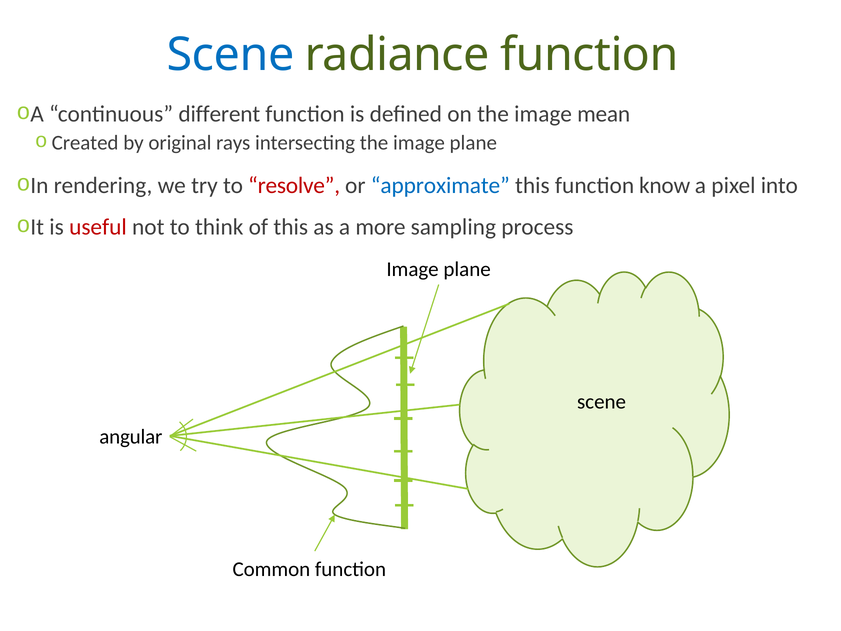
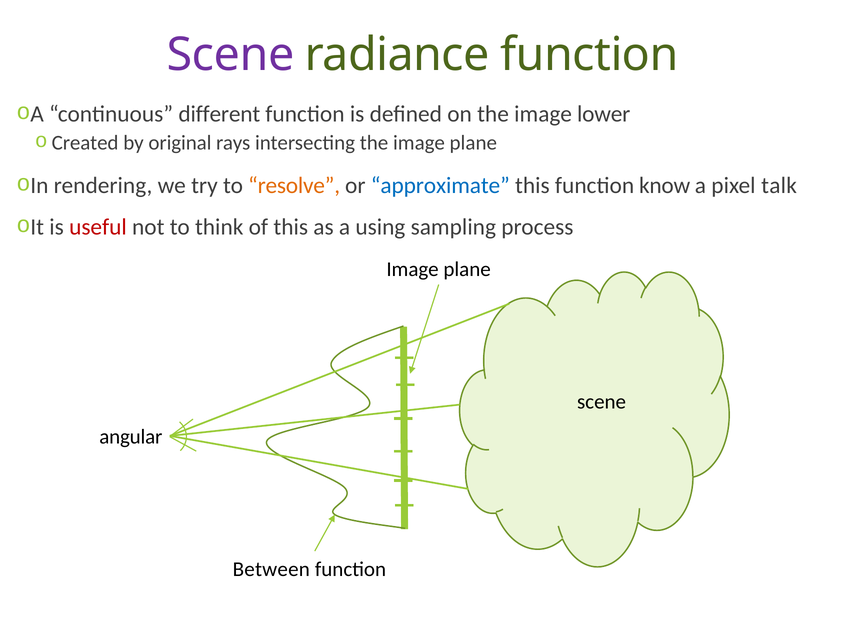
Scene at (230, 55) colour: blue -> purple
mean: mean -> lower
resolve colour: red -> orange
into: into -> talk
more: more -> using
Common: Common -> Between
